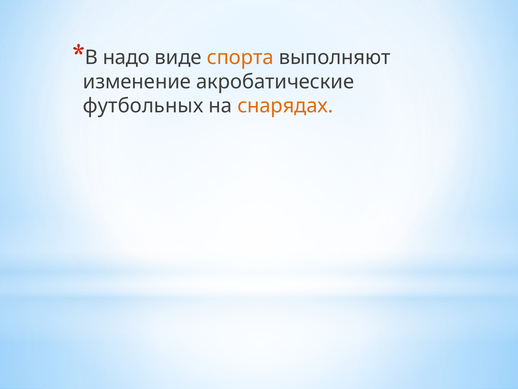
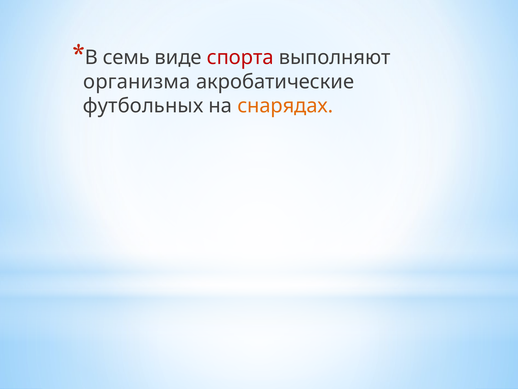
надо: надо -> семь
спорта colour: orange -> red
изменение: изменение -> организма
